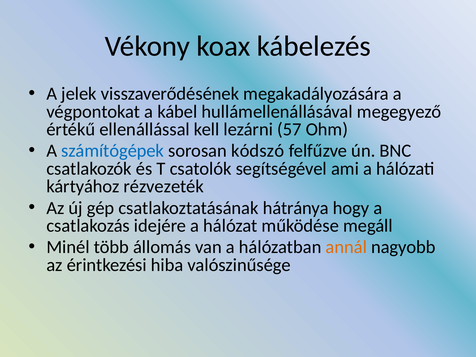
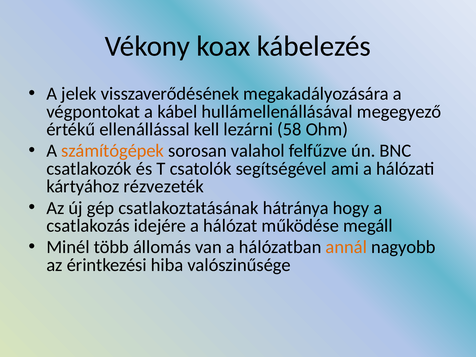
57: 57 -> 58
számítógépek colour: blue -> orange
kódszó: kódszó -> valahol
